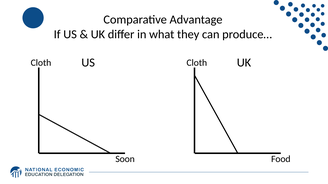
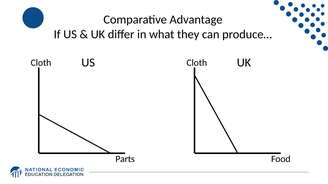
Soon: Soon -> Parts
